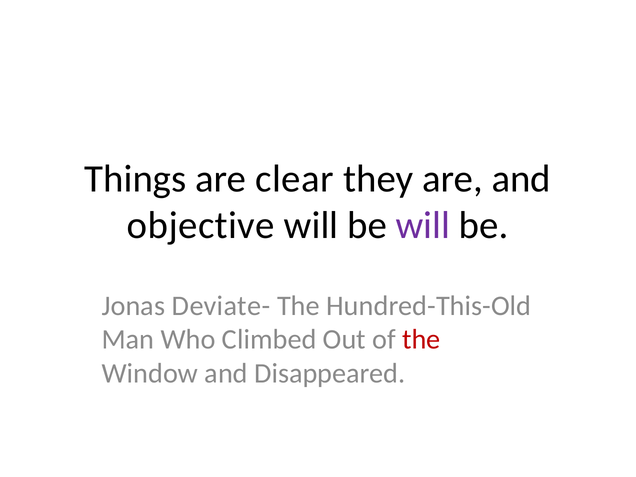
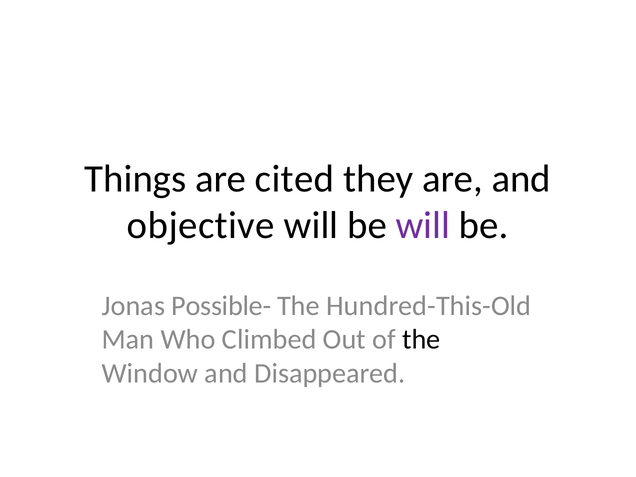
clear: clear -> cited
Deviate-: Deviate- -> Possible-
the at (421, 340) colour: red -> black
